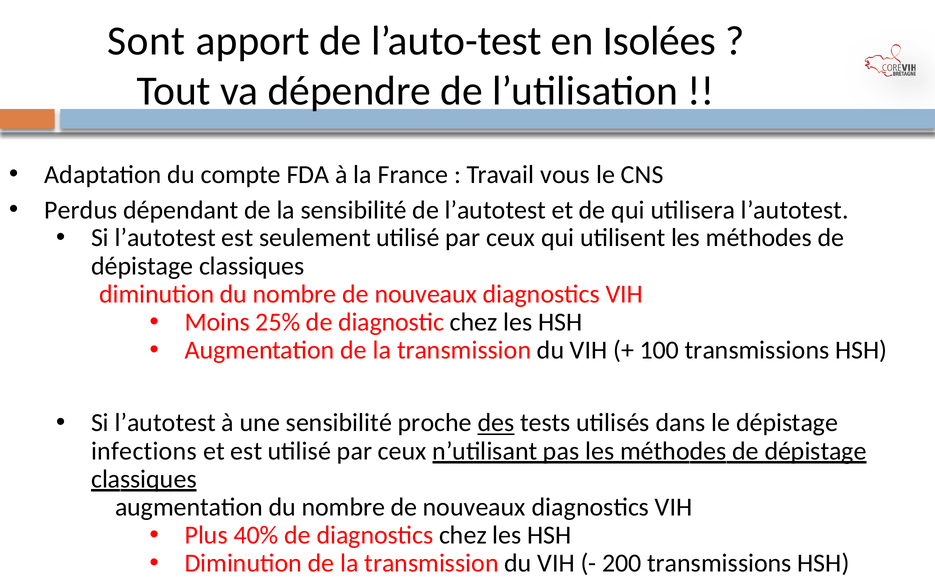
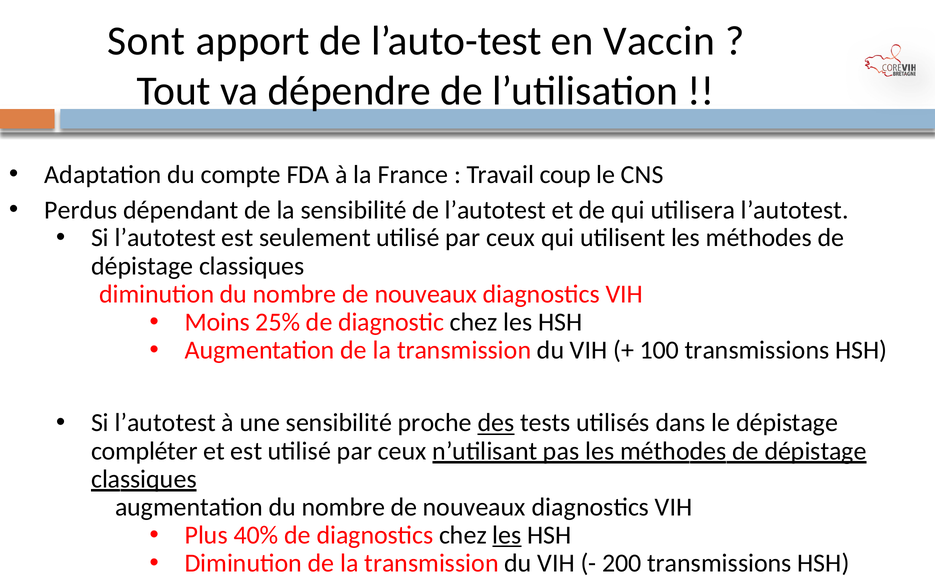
Isolées: Isolées -> Vaccin
vous: vous -> coup
infections: infections -> compléter
les at (507, 535) underline: none -> present
